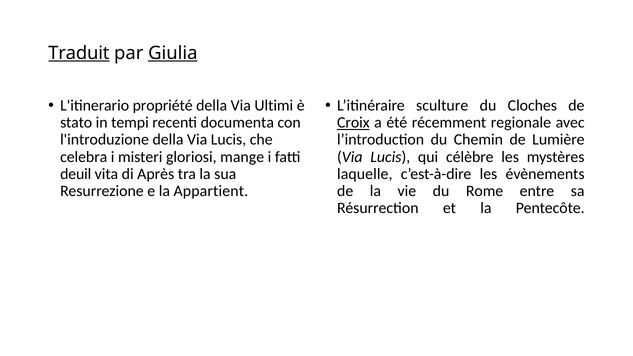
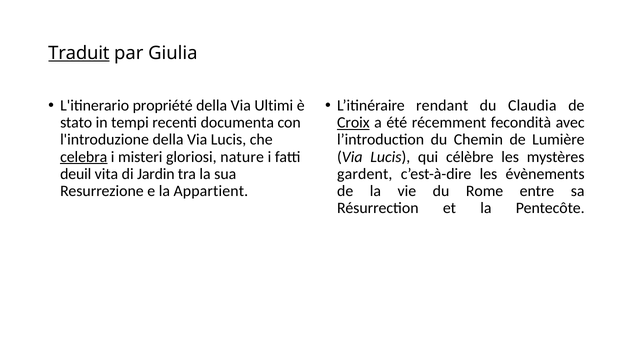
Giulia underline: present -> none
sculture: sculture -> rendant
Cloches: Cloches -> Claudia
regionale: regionale -> fecondità
celebra underline: none -> present
mange: mange -> nature
Après: Après -> Jardin
laquelle: laquelle -> gardent
